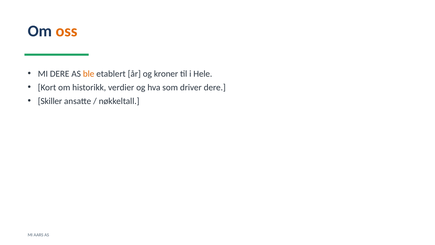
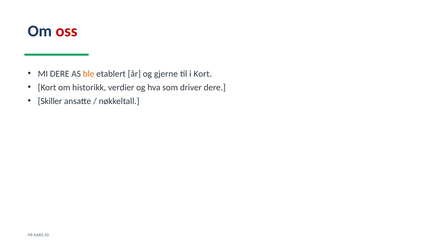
oss colour: orange -> red
kroner: kroner -> gjerne
i Hele: Hele -> Kort
